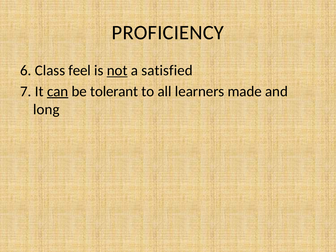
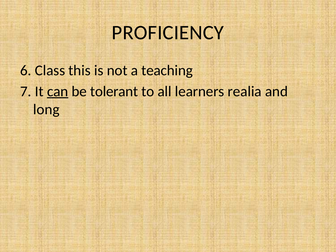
feel: feel -> this
not underline: present -> none
satisfied: satisfied -> teaching
made: made -> realia
